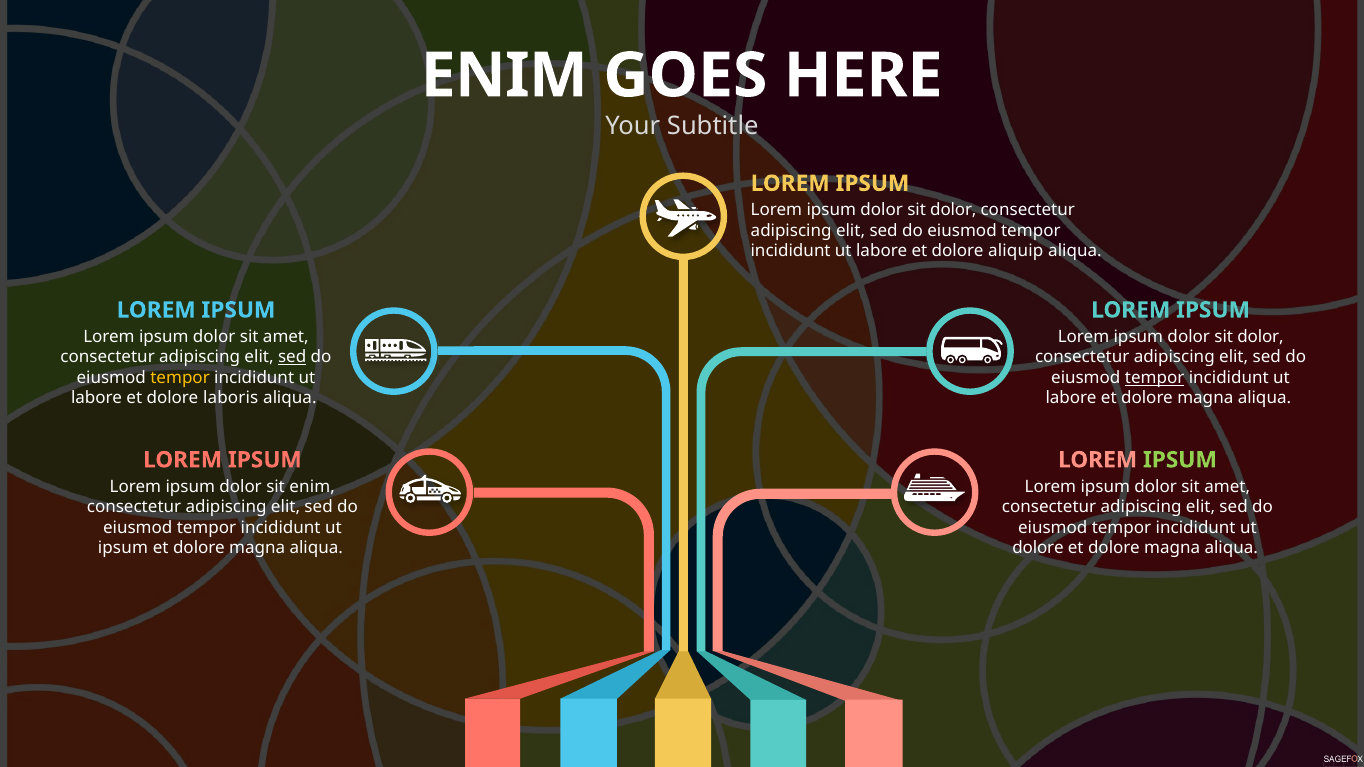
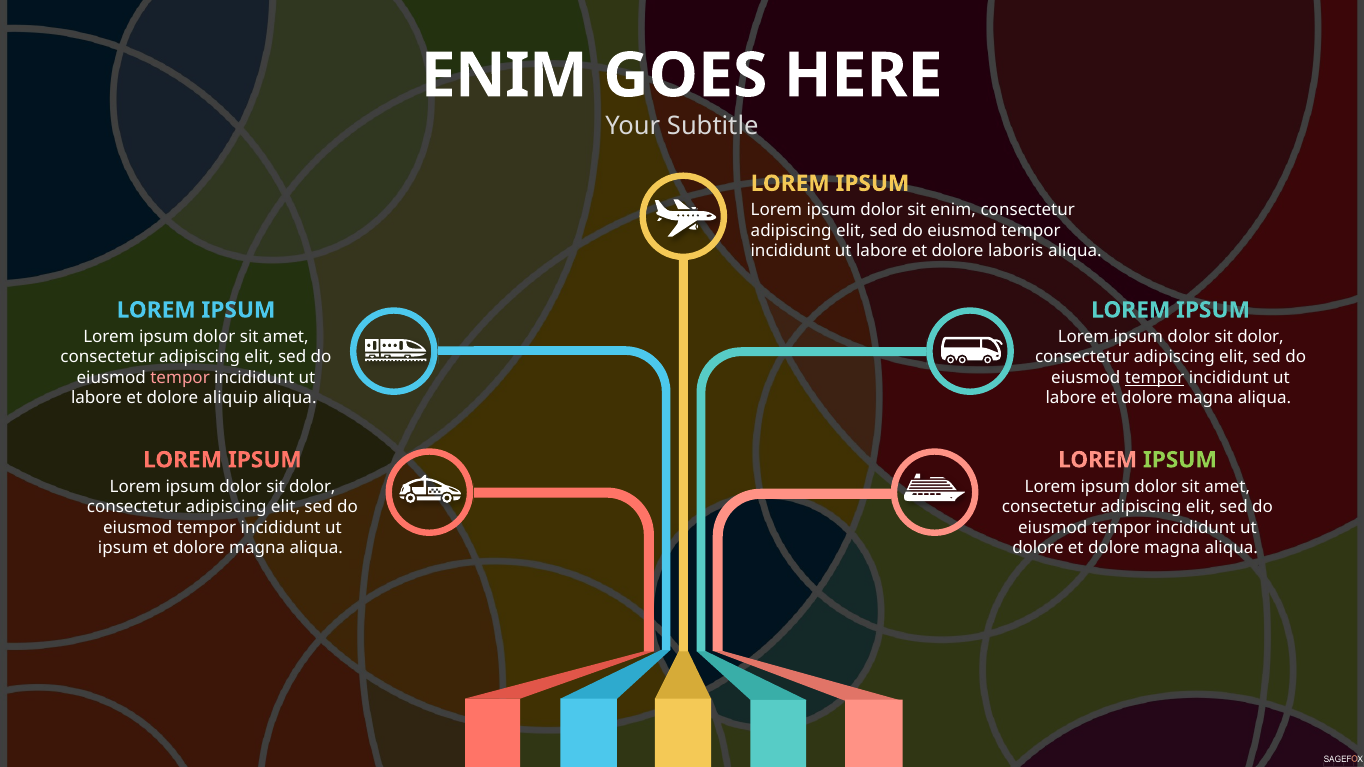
dolor at (953, 210): dolor -> enim
aliquip: aliquip -> laboris
sed at (292, 357) underline: present -> none
tempor at (180, 378) colour: yellow -> pink
laboris: laboris -> aliquip
enim at (312, 487): enim -> dolor
